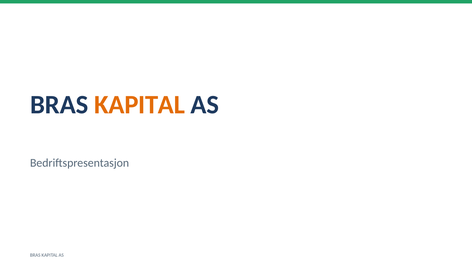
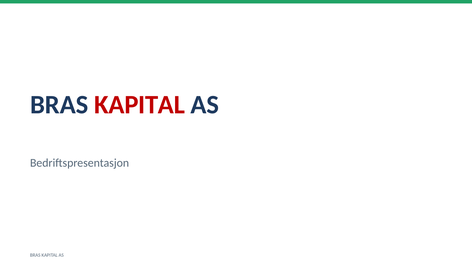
KAPITAL at (140, 105) colour: orange -> red
